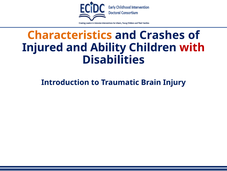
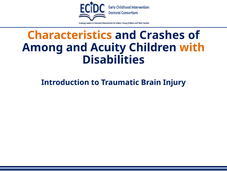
Injured: Injured -> Among
Ability: Ability -> Acuity
with colour: red -> orange
